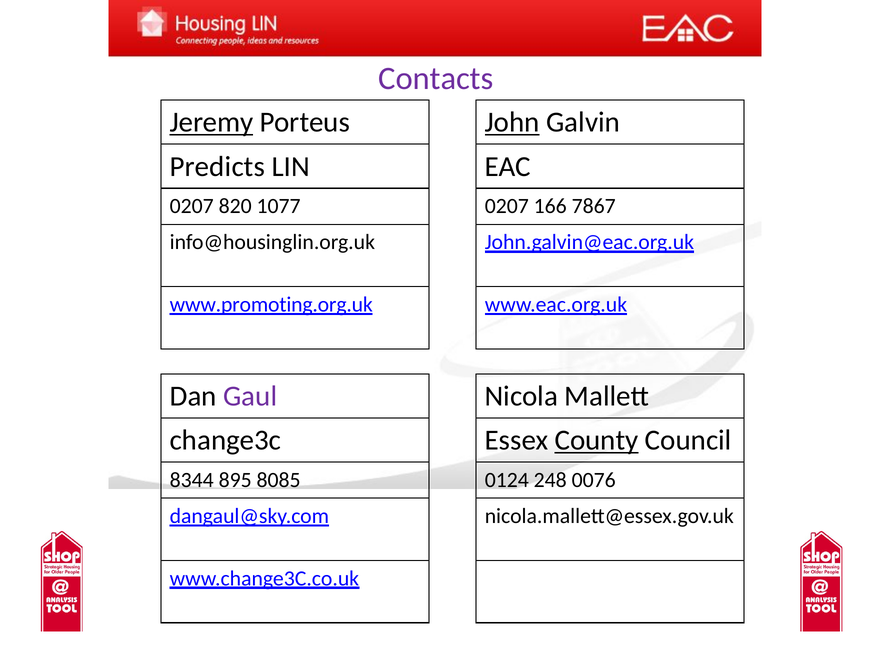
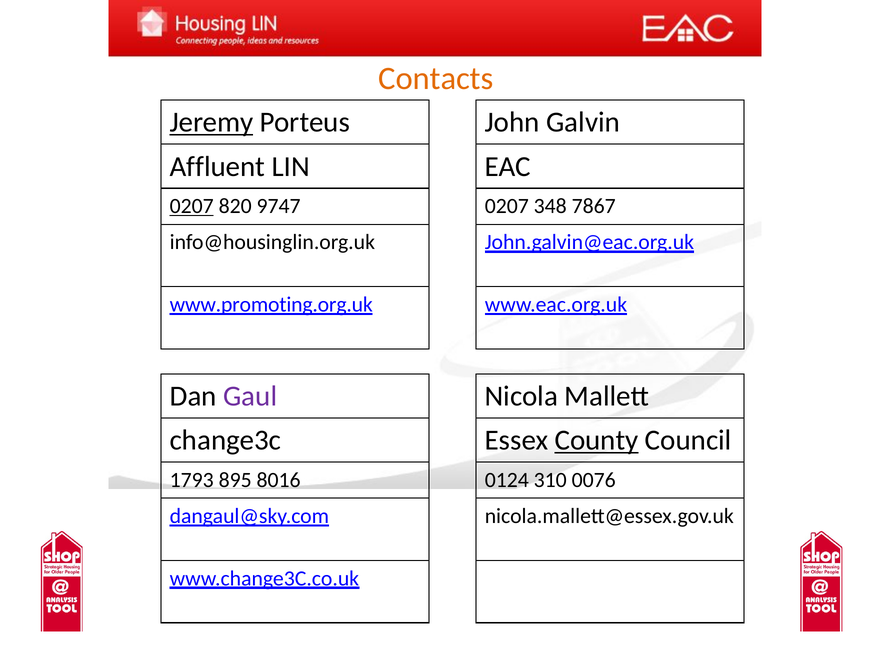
Contacts colour: purple -> orange
John underline: present -> none
Predicts: Predicts -> Affluent
0207 at (192, 206) underline: none -> present
1077: 1077 -> 9747
166: 166 -> 348
8344: 8344 -> 1793
8085: 8085 -> 8016
248: 248 -> 310
